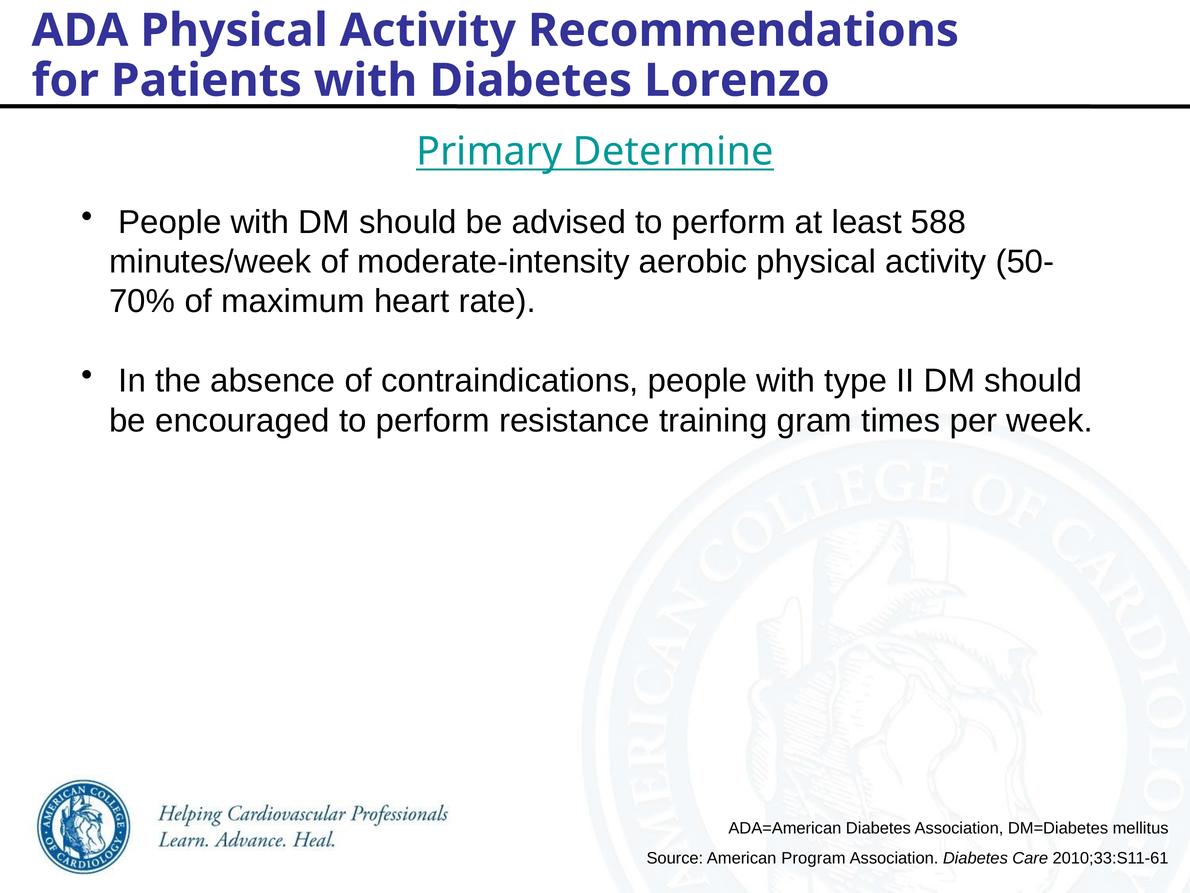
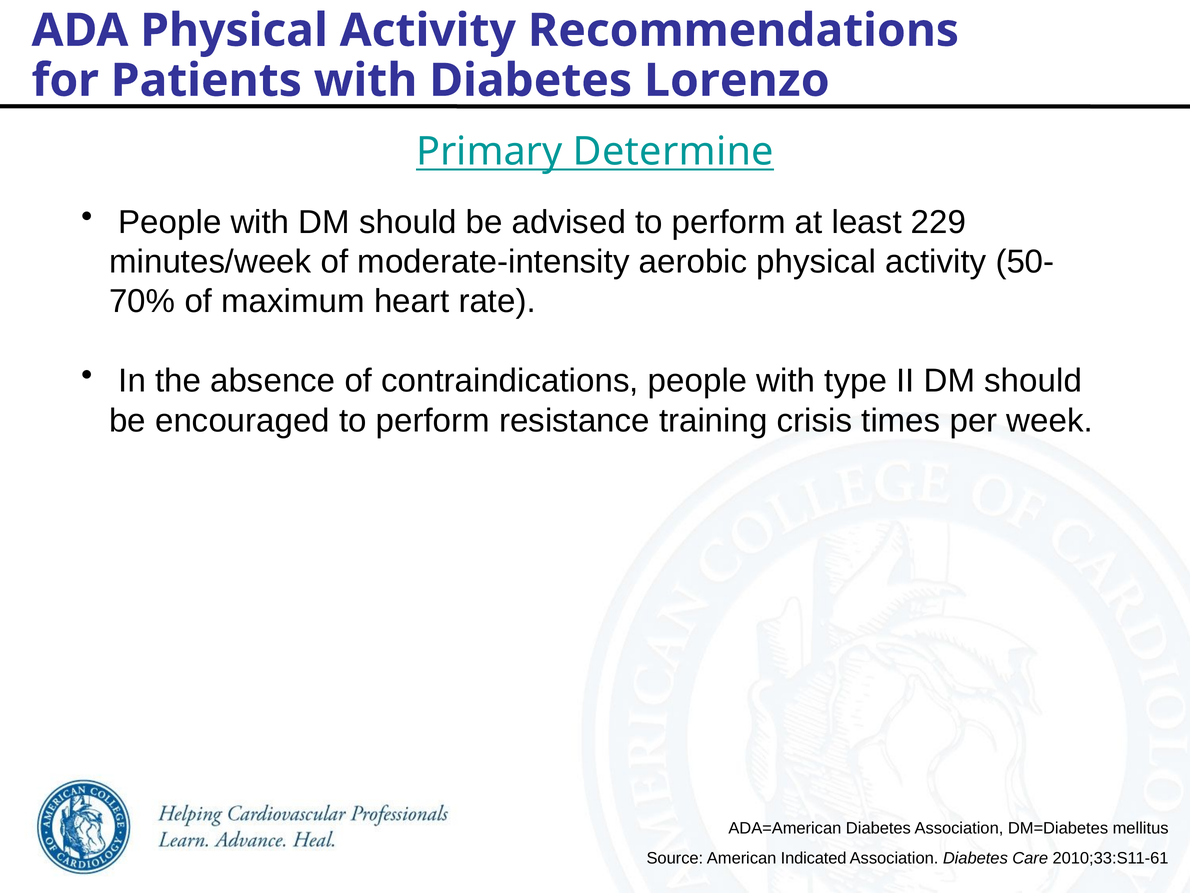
588: 588 -> 229
gram: gram -> crisis
Program: Program -> Indicated
